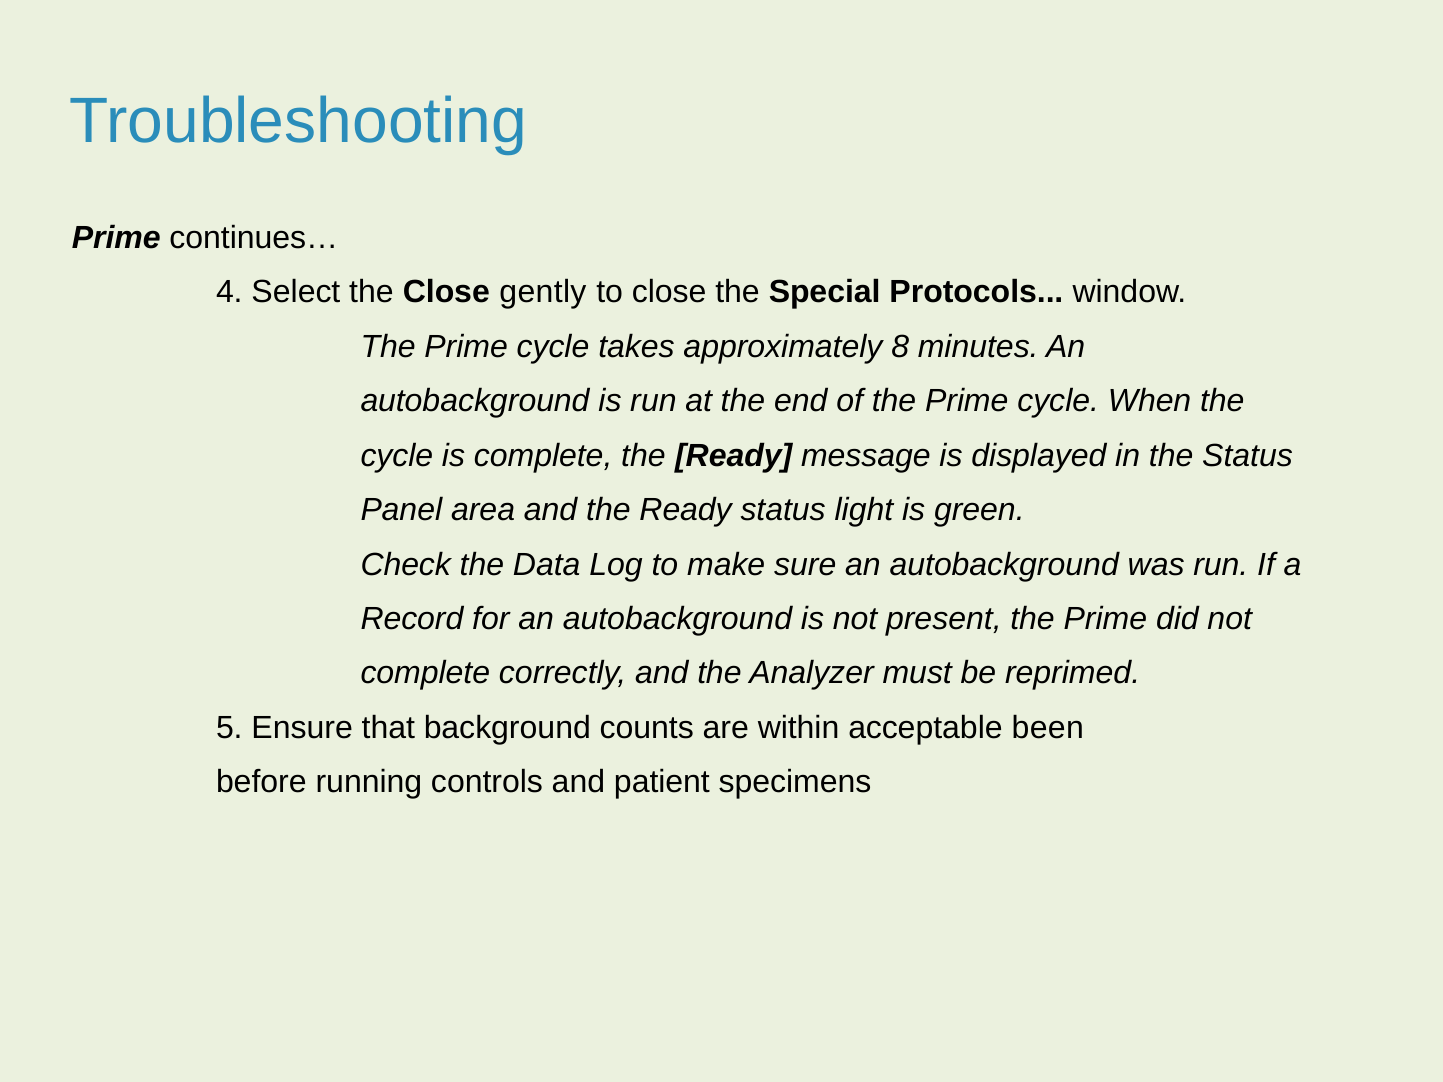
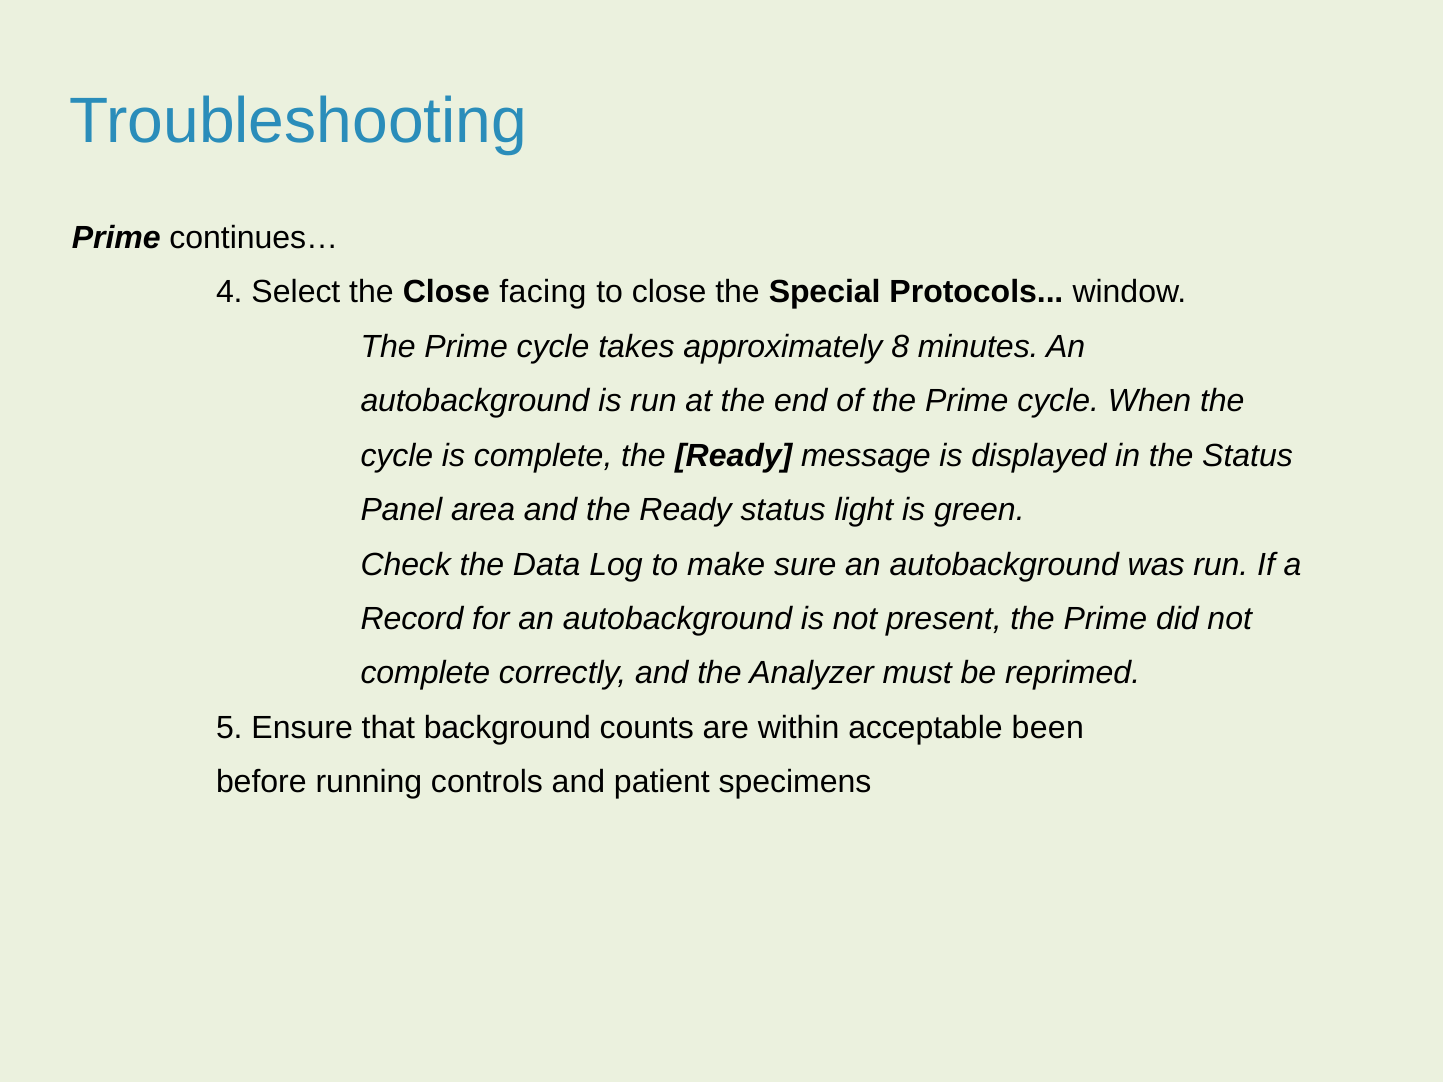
gently: gently -> facing
